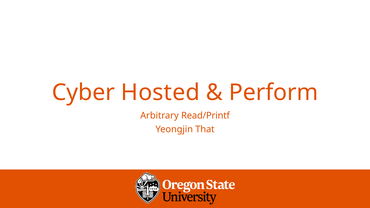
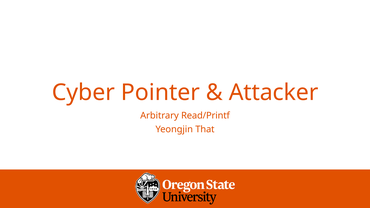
Hosted: Hosted -> Pointer
Perform: Perform -> Attacker
